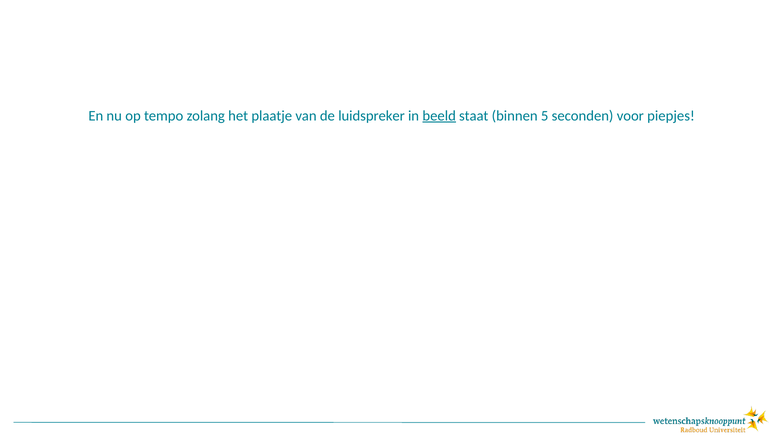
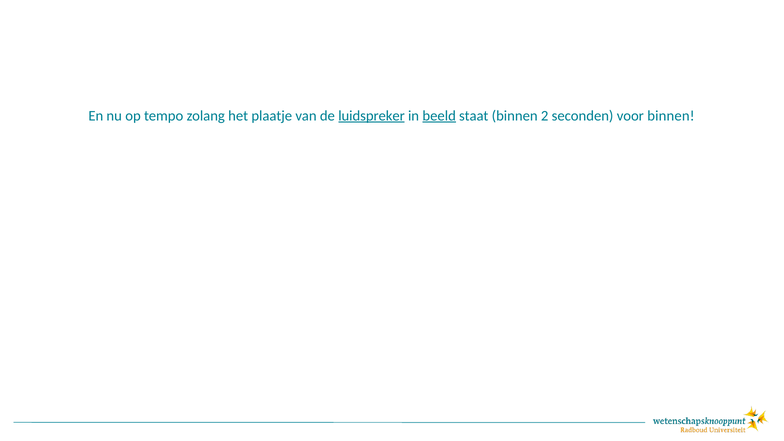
luidspreker underline: none -> present
5: 5 -> 2
voor piepjes: piepjes -> binnen
